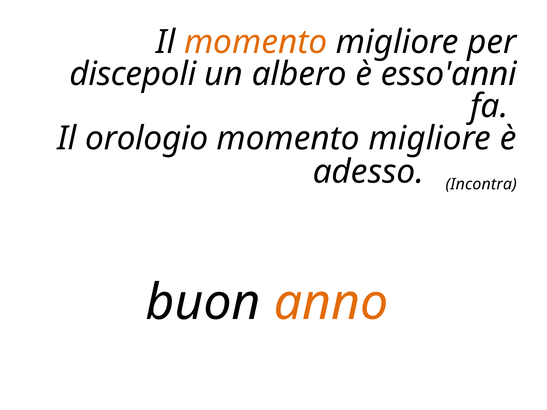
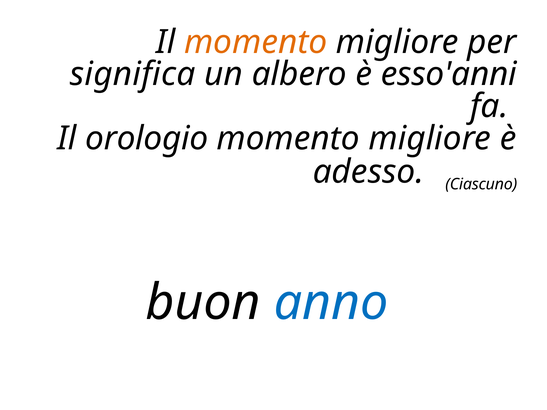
discepoli: discepoli -> significa
Incontra: Incontra -> Ciascuno
anno colour: orange -> blue
